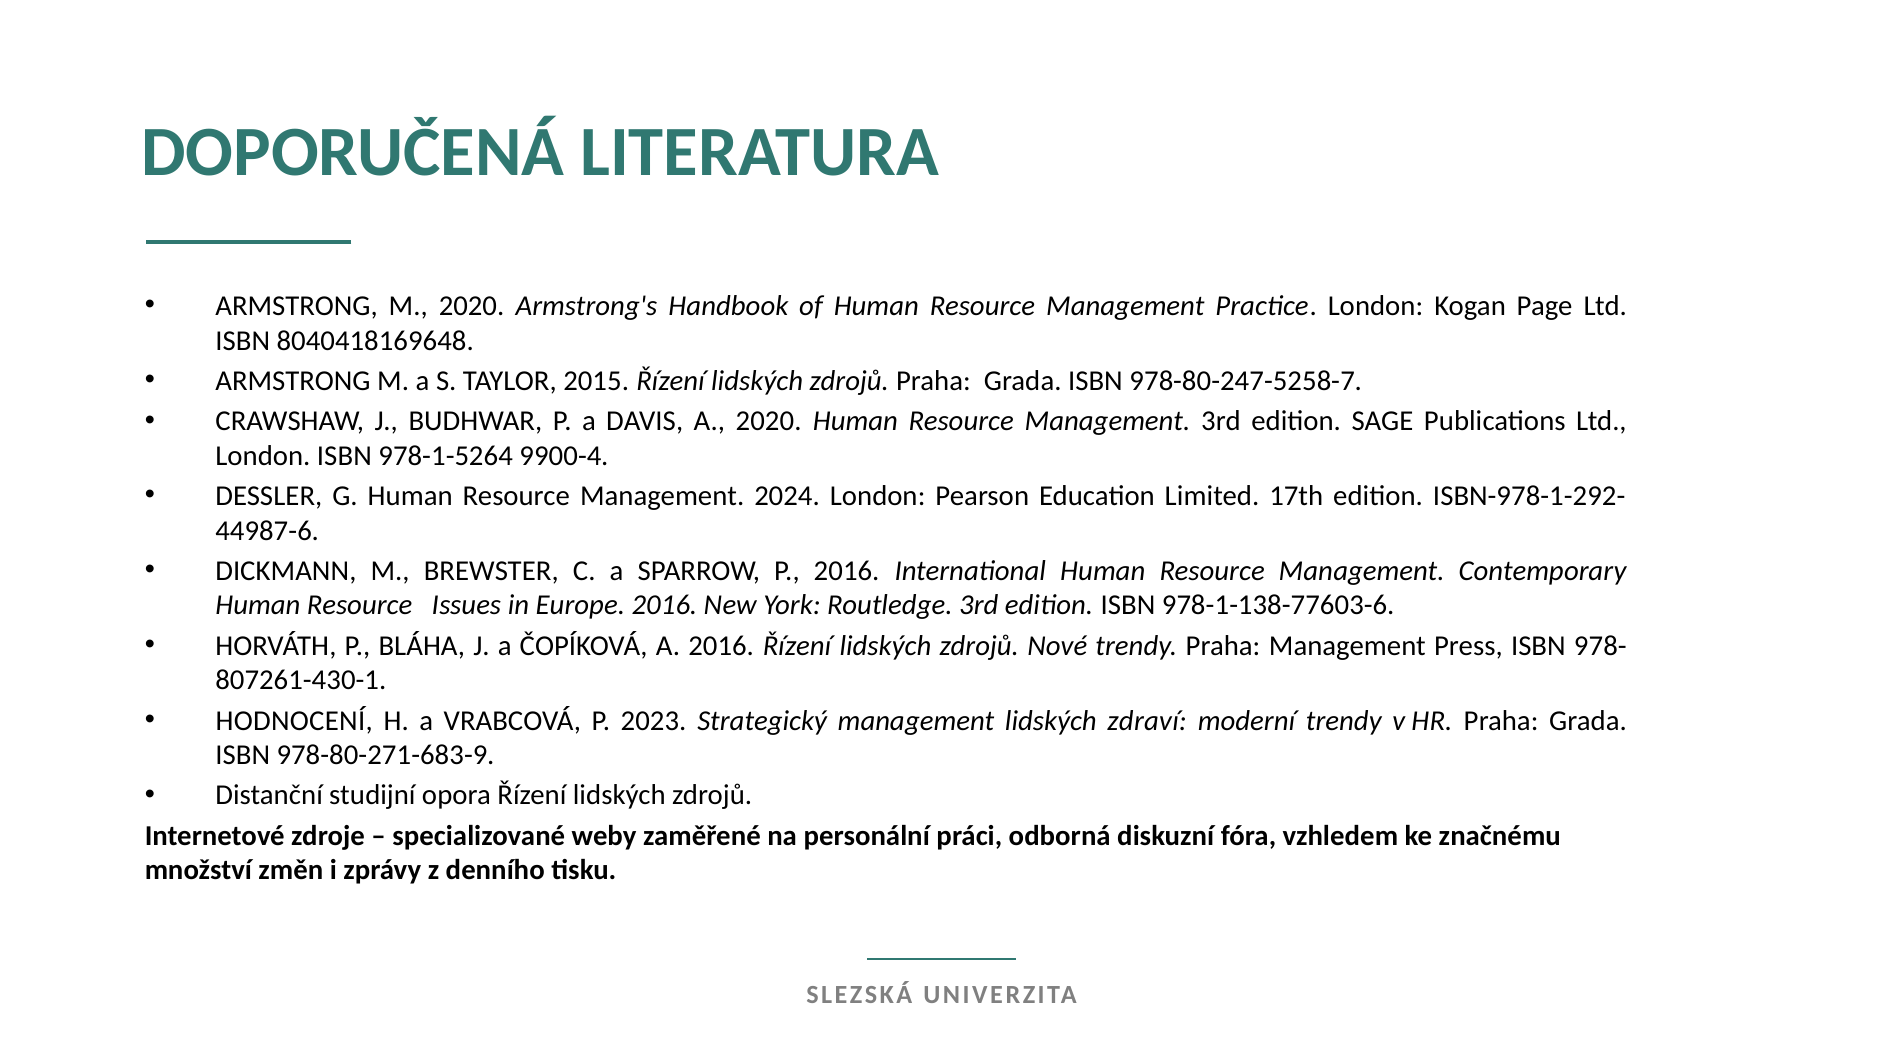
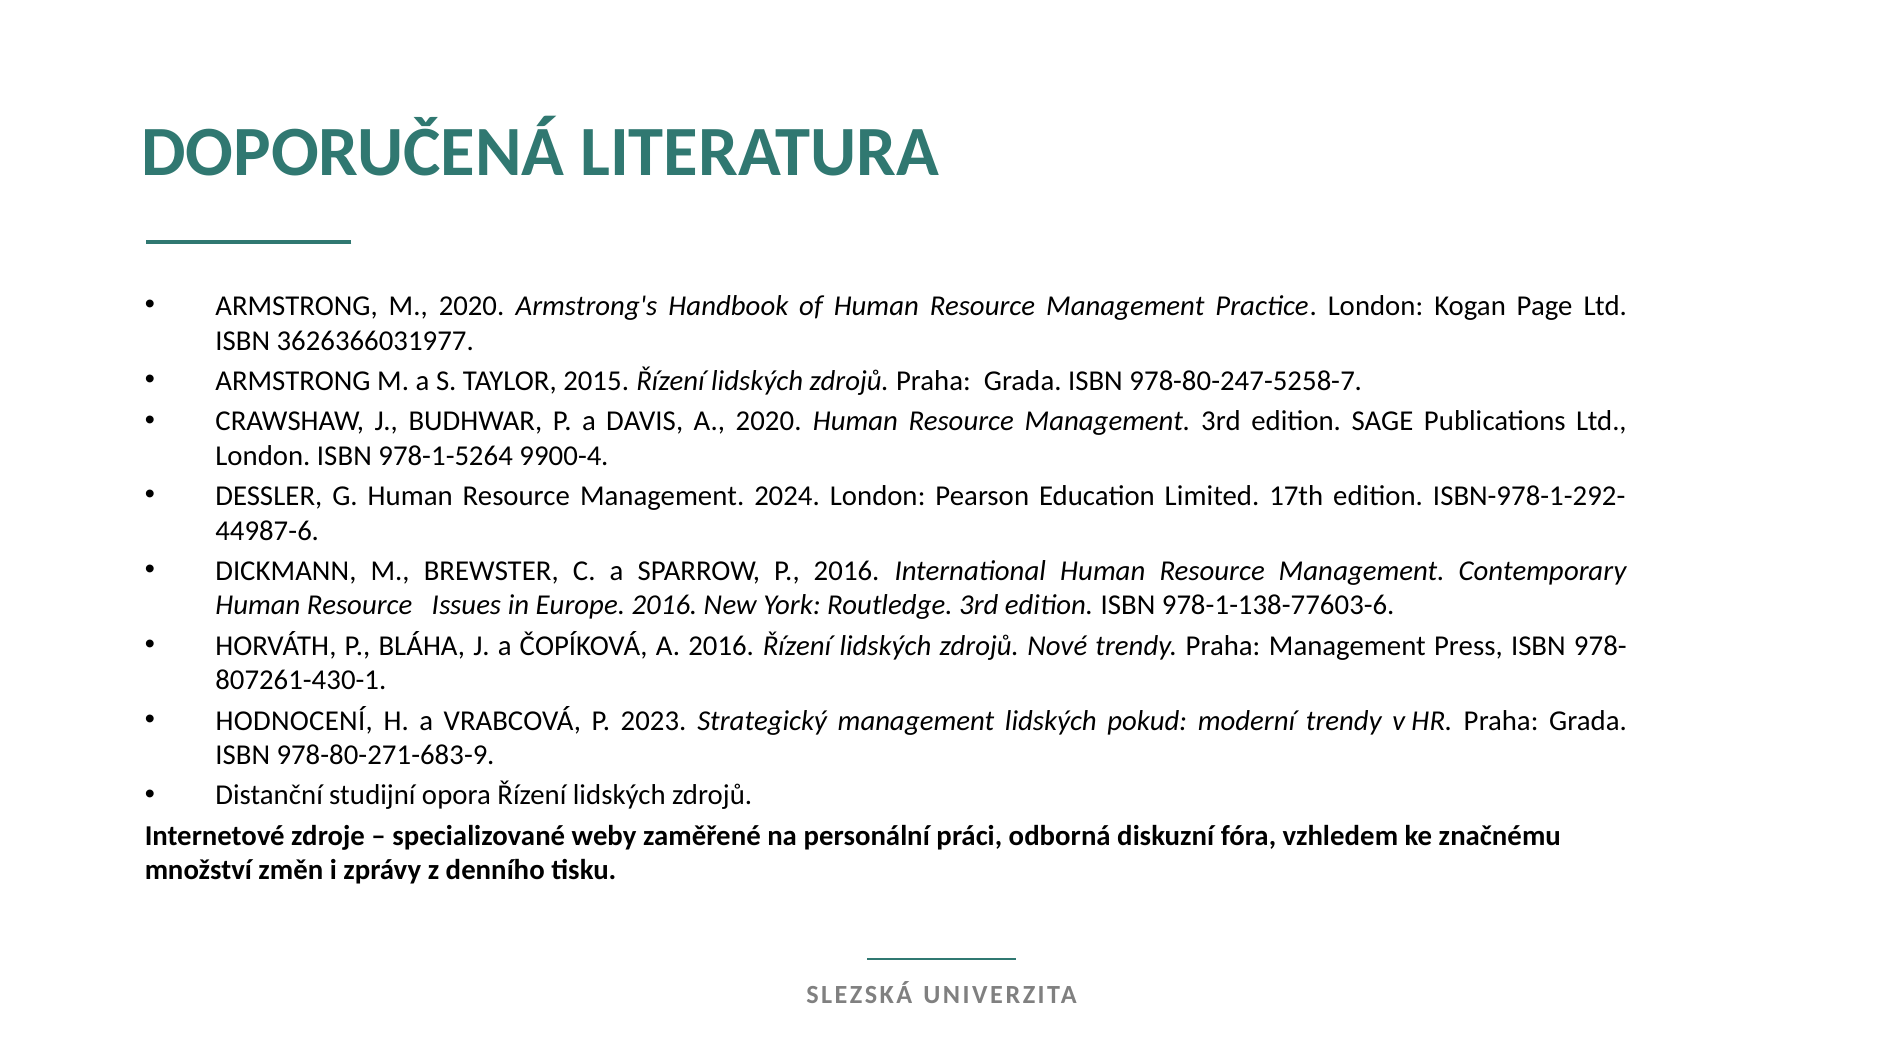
8040418169648: 8040418169648 -> 3626366031977
zdraví: zdraví -> pokud
